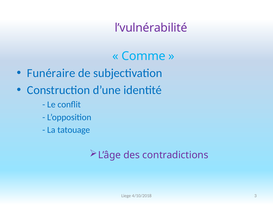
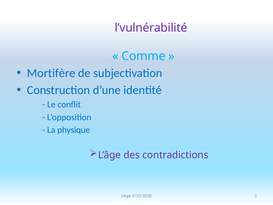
Funéraire: Funéraire -> Mortifère
tatouage: tatouage -> physique
